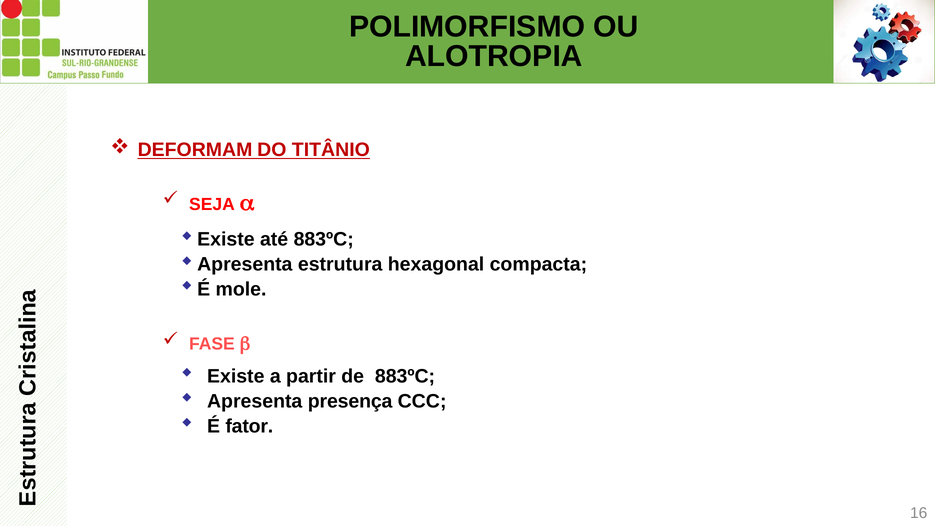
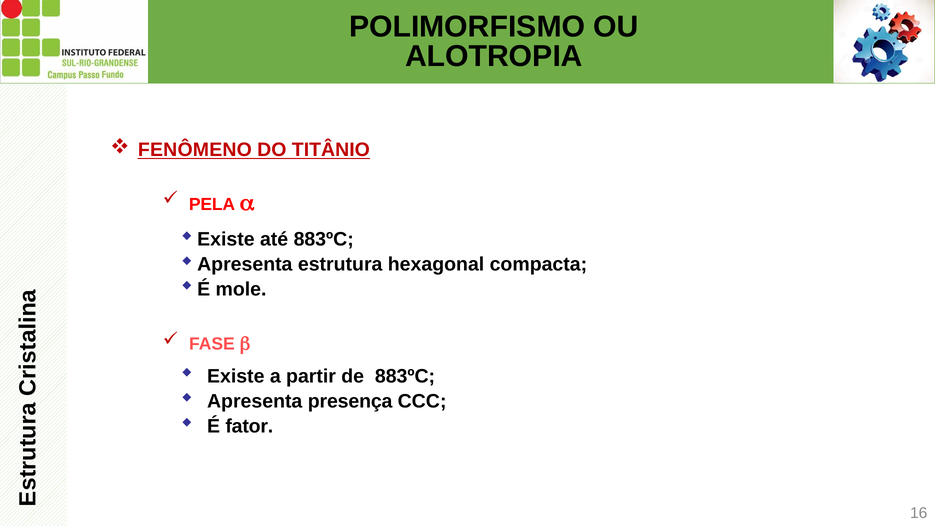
DEFORMAM: DEFORMAM -> FENÔMENO
SEJA: SEJA -> PELA
